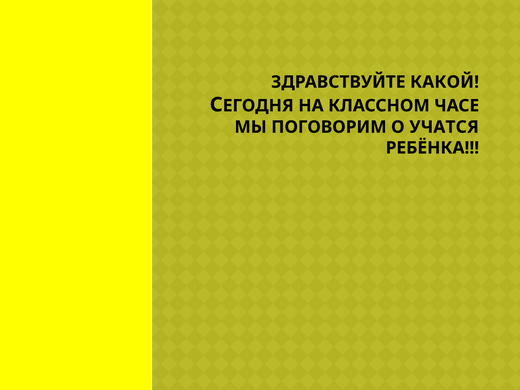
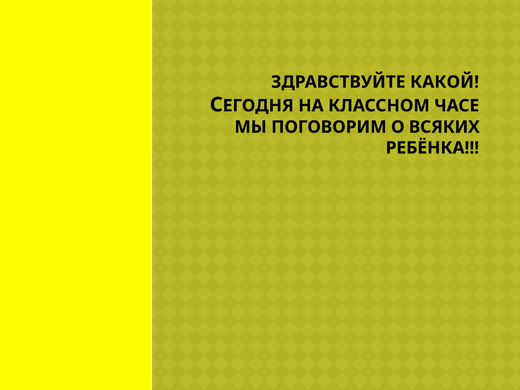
УЧАТСЯ: УЧАТСЯ -> ВСЯКИХ
